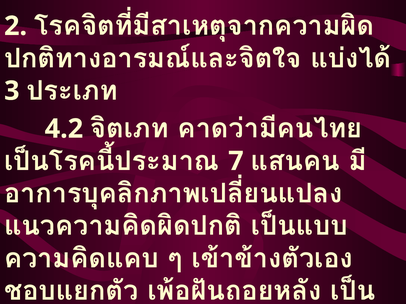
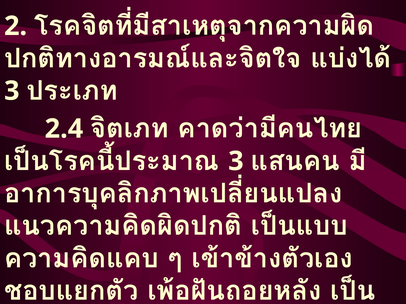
4.2: 4.2 -> 2.4
7 at (236, 161): 7 -> 3
